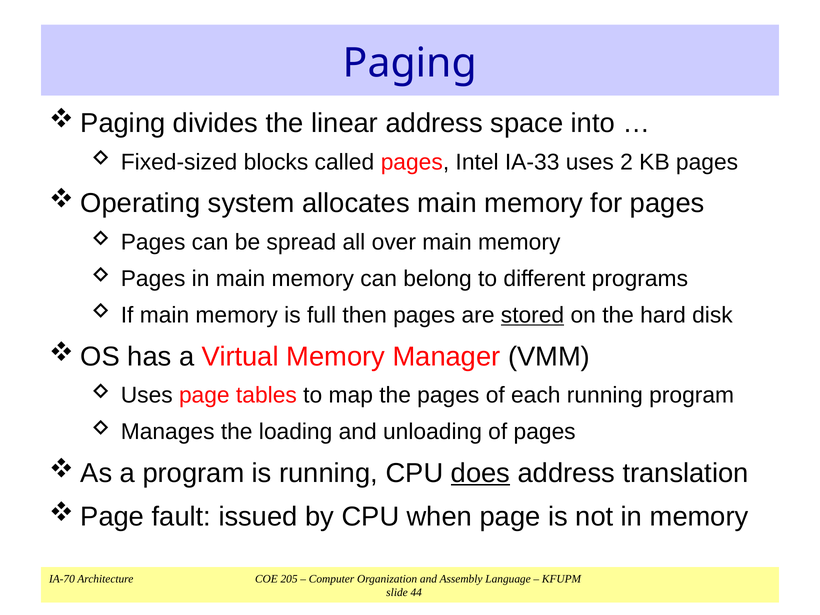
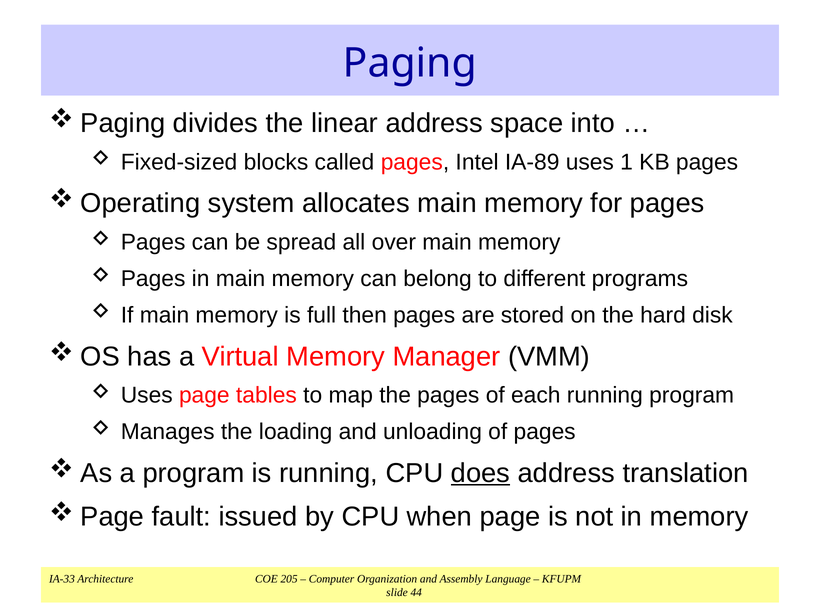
IA-33: IA-33 -> IA-89
2: 2 -> 1
stored underline: present -> none
IA-70: IA-70 -> IA-33
